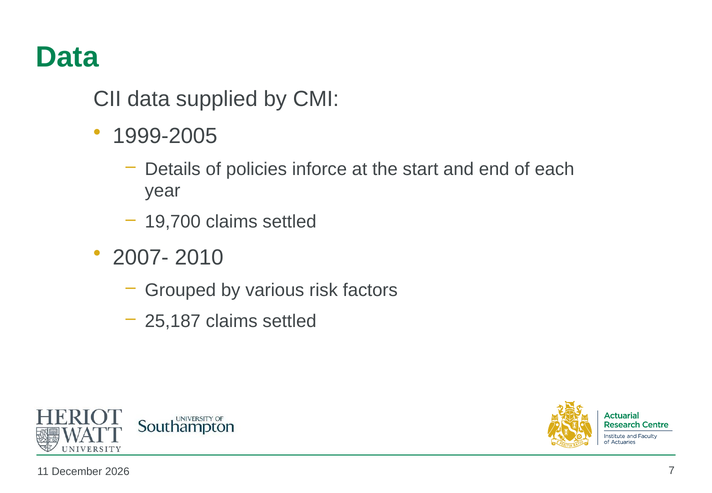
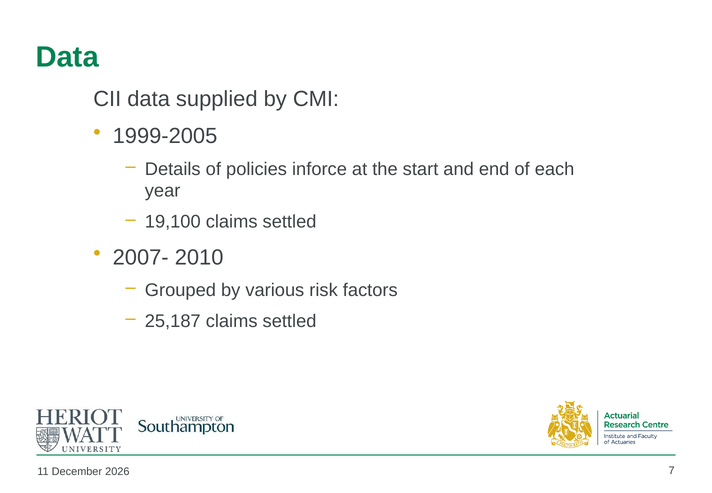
19,700: 19,700 -> 19,100
